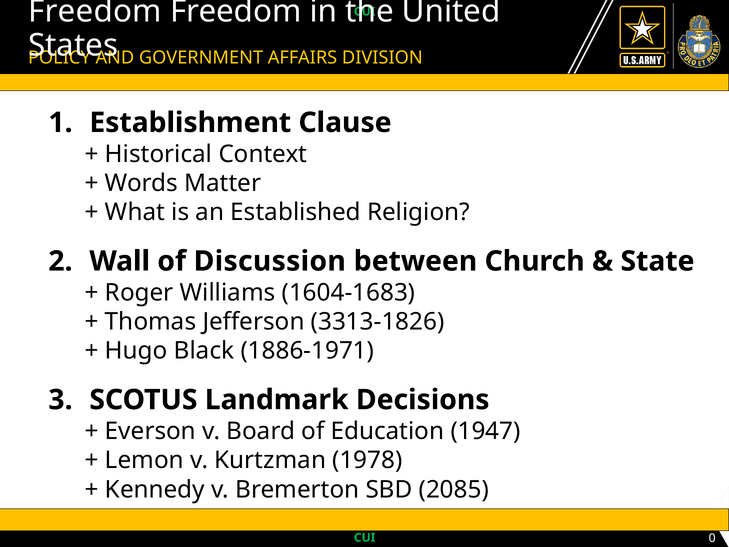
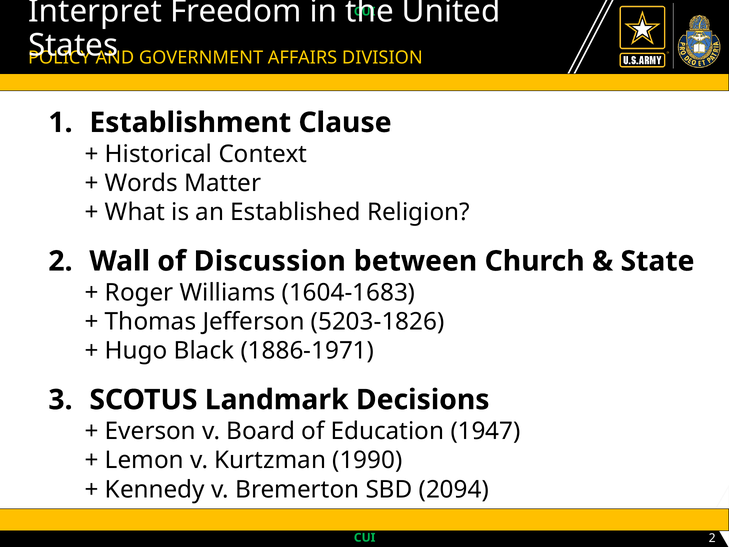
Freedom at (95, 11): Freedom -> Interpret
3313-1826: 3313-1826 -> 5203-1826
1978: 1978 -> 1990
2085: 2085 -> 2094
0 at (712, 538): 0 -> 2
